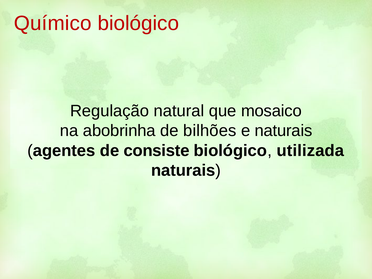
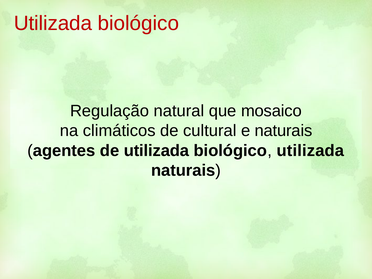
Químico at (53, 23): Químico -> Utilizada
abobrinha: abobrinha -> climáticos
bilhões: bilhões -> cultural
de consiste: consiste -> utilizada
